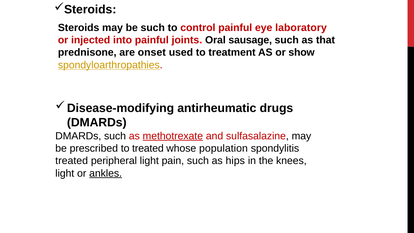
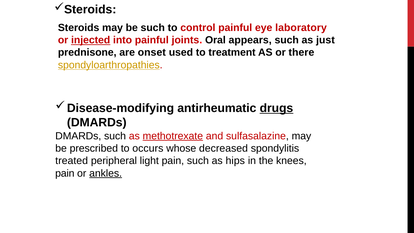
injected underline: none -> present
sausage: sausage -> appears
that: that -> just
show: show -> there
drugs underline: none -> present
to treated: treated -> occurs
population: population -> decreased
light at (65, 173): light -> pain
